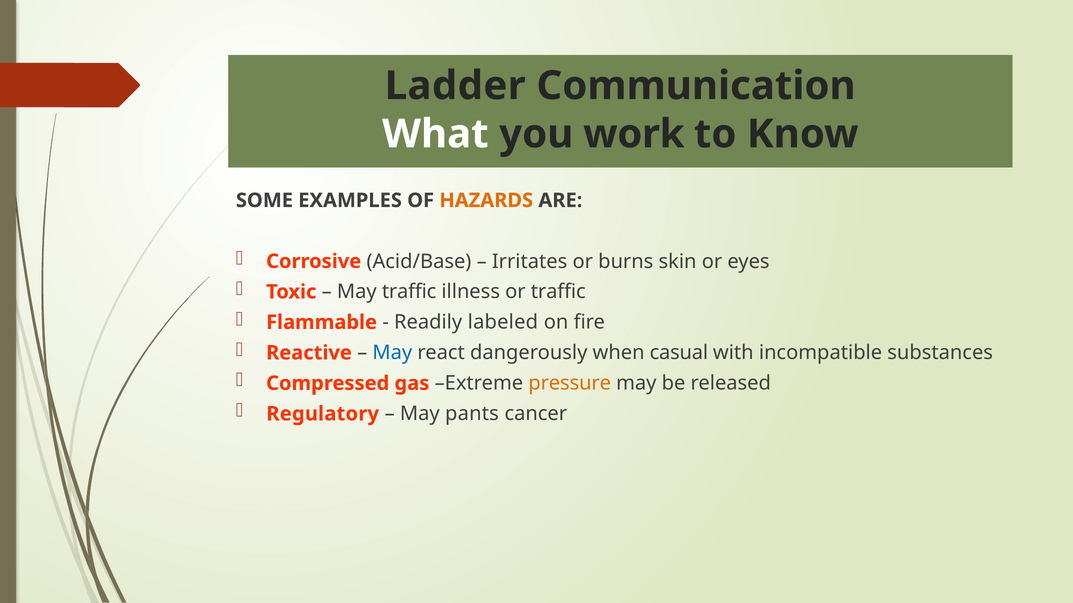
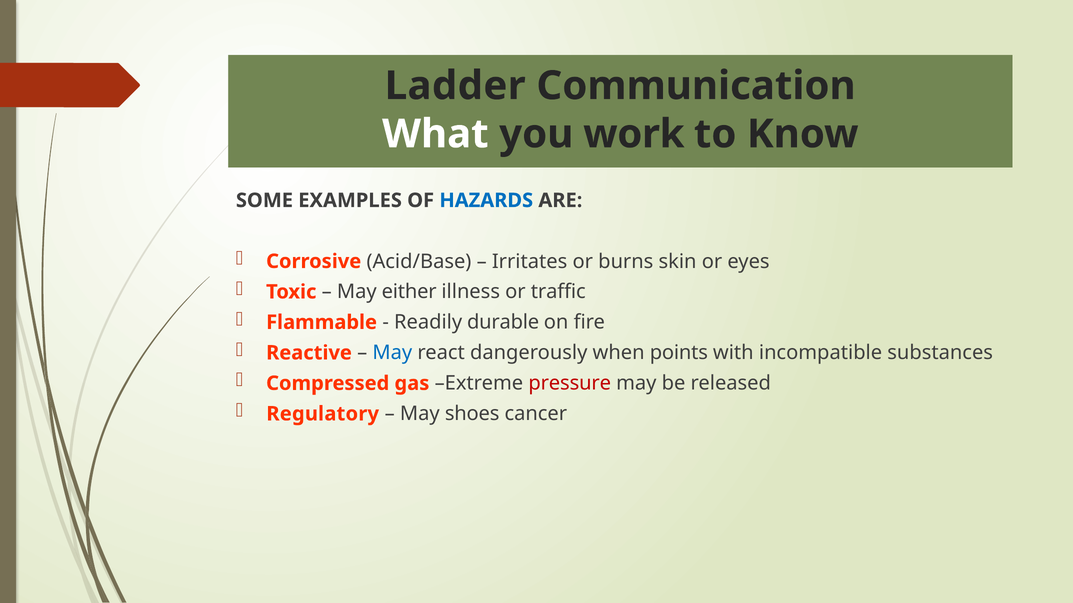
HAZARDS colour: orange -> blue
May traffic: traffic -> either
labeled: labeled -> durable
casual: casual -> points
pressure colour: orange -> red
pants: pants -> shoes
